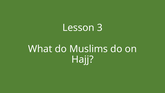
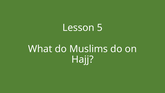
3: 3 -> 5
